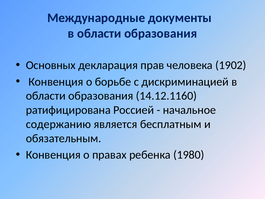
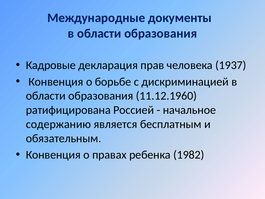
Основных: Основных -> Кадровые
1902: 1902 -> 1937
14.12.1160: 14.12.1160 -> 11.12.1960
1980: 1980 -> 1982
